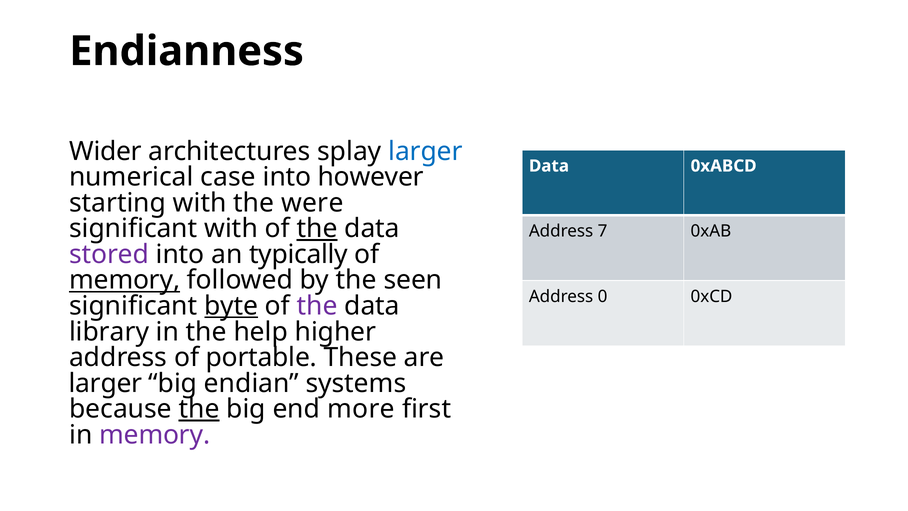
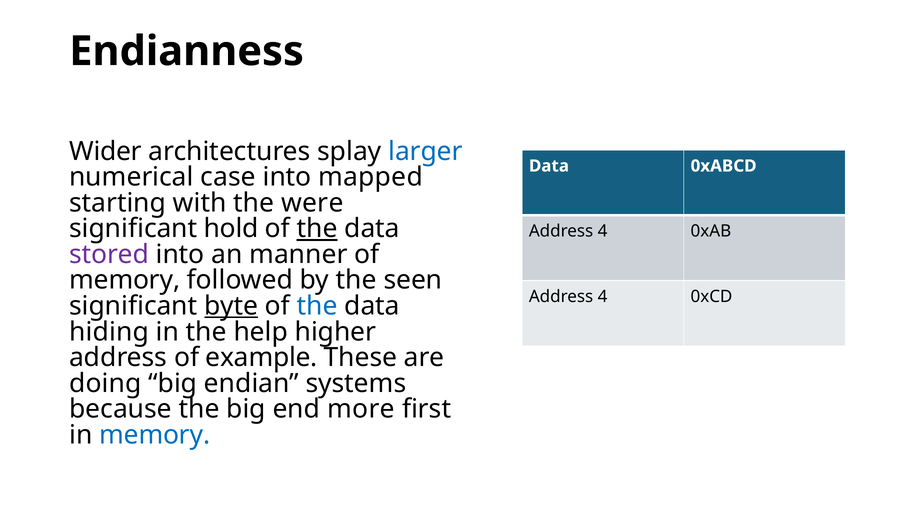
however: however -> mapped
significant with: with -> hold
7 at (603, 231): 7 -> 4
typically: typically -> manner
memory at (125, 280) underline: present -> none
0 at (603, 296): 0 -> 4
the at (317, 306) colour: purple -> blue
library: library -> hiding
portable: portable -> example
larger at (106, 383): larger -> doing
the at (199, 409) underline: present -> none
memory at (155, 435) colour: purple -> blue
